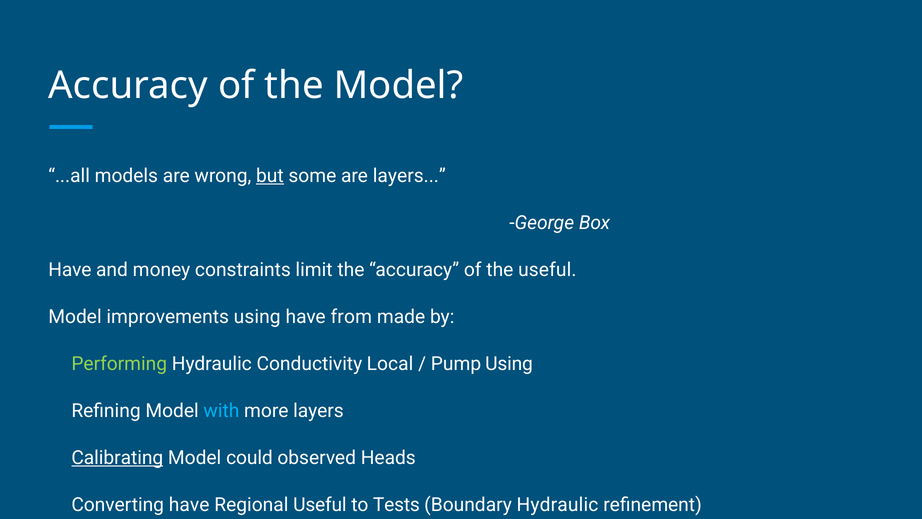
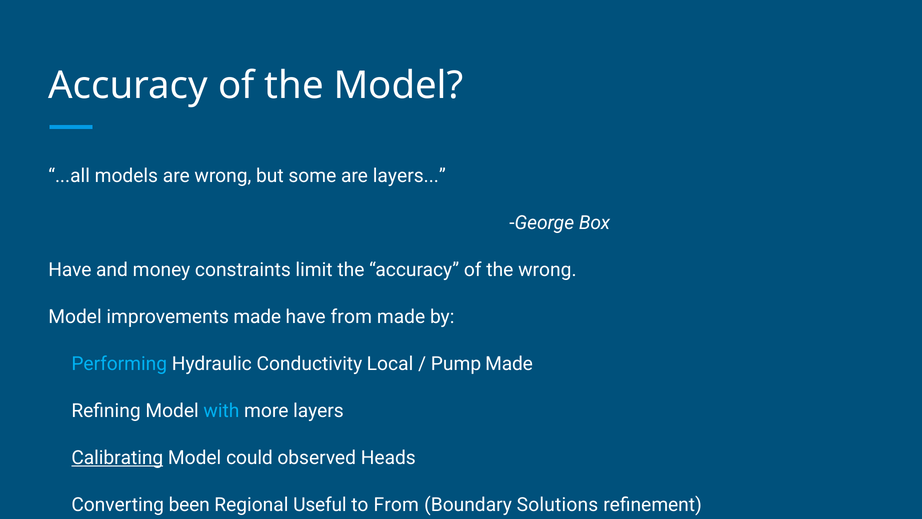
but underline: present -> none
the useful: useful -> wrong
improvements using: using -> made
Performing colour: light green -> light blue
Pump Using: Using -> Made
Converting have: have -> been
to Tests: Tests -> From
Boundary Hydraulic: Hydraulic -> Solutions
